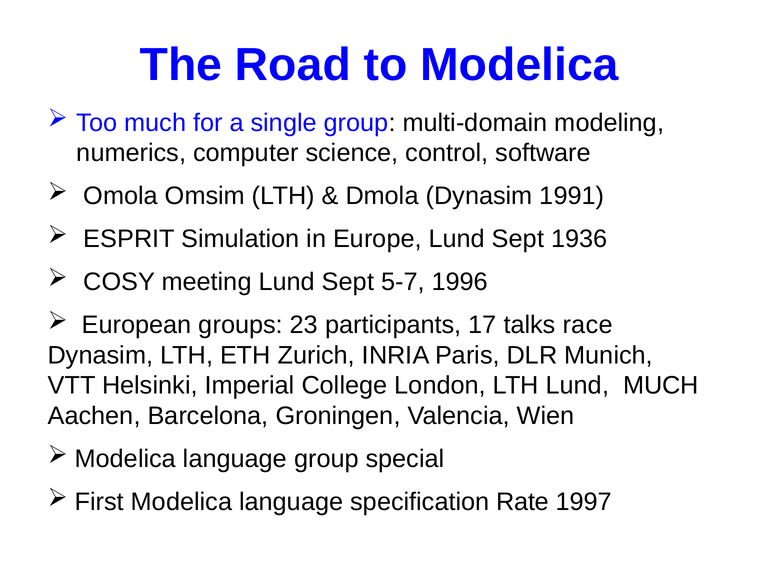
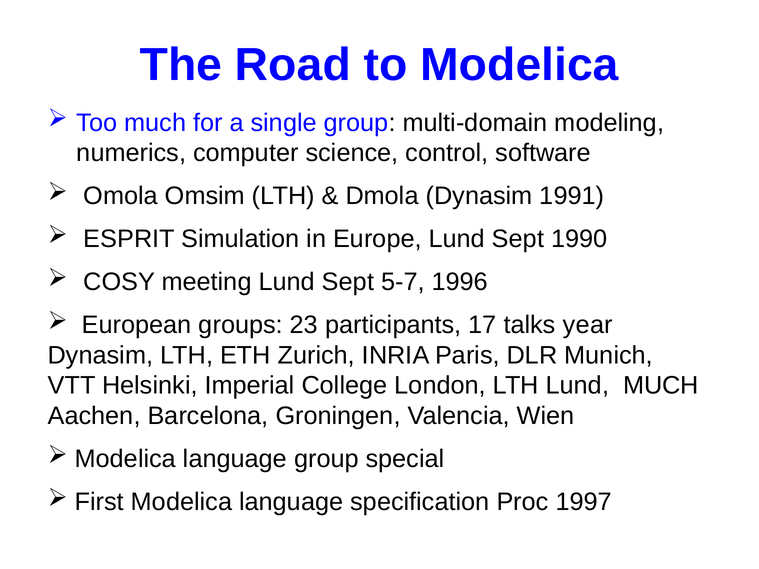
1936: 1936 -> 1990
race: race -> year
Rate: Rate -> Proc
